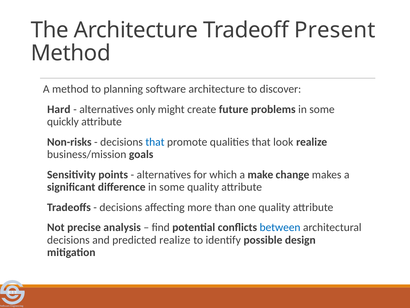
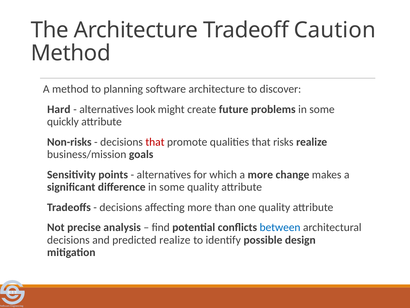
Present: Present -> Caution
only: only -> look
that at (155, 142) colour: blue -> red
look: look -> risks
a make: make -> more
